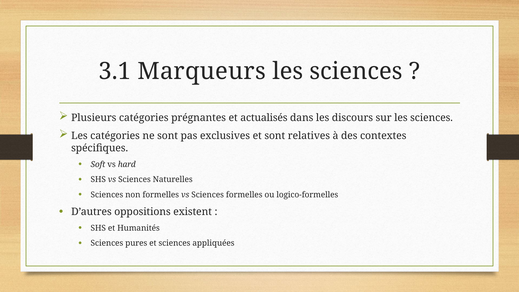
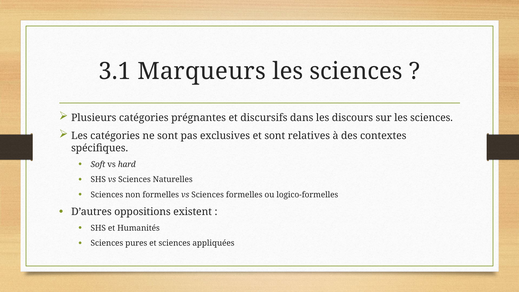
actualisés: actualisés -> discursifs
